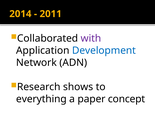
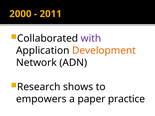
2014: 2014 -> 2000
Development colour: blue -> orange
everything: everything -> empowers
concept: concept -> practice
